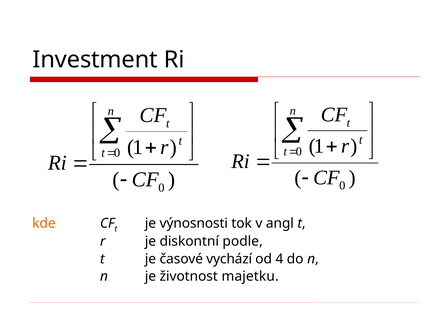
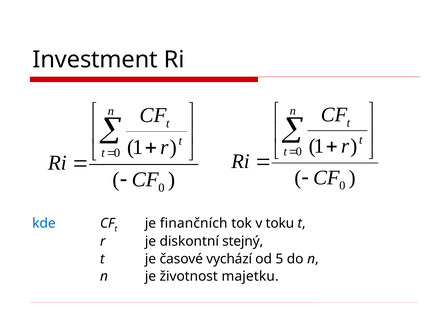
kde colour: orange -> blue
výnosnosti: výnosnosti -> finančních
angl: angl -> toku
podle: podle -> stejný
4: 4 -> 5
